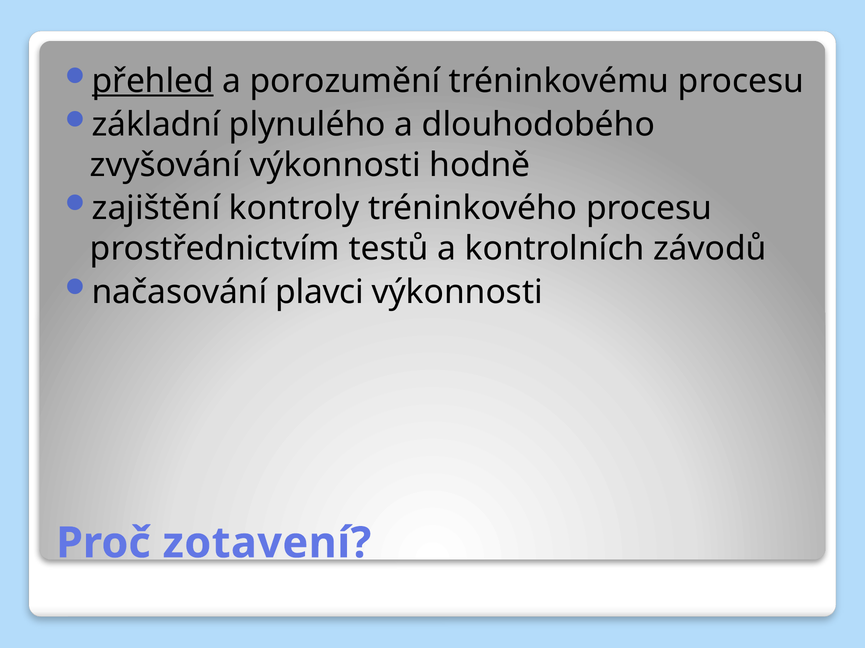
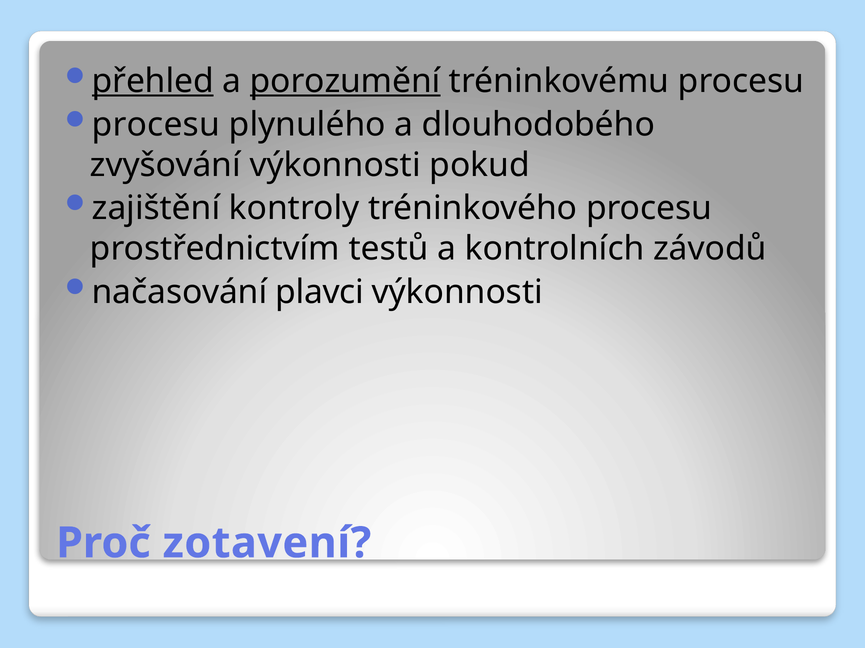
porozumění underline: none -> present
základní at (156, 125): základní -> procesu
hodně: hodně -> pokud
